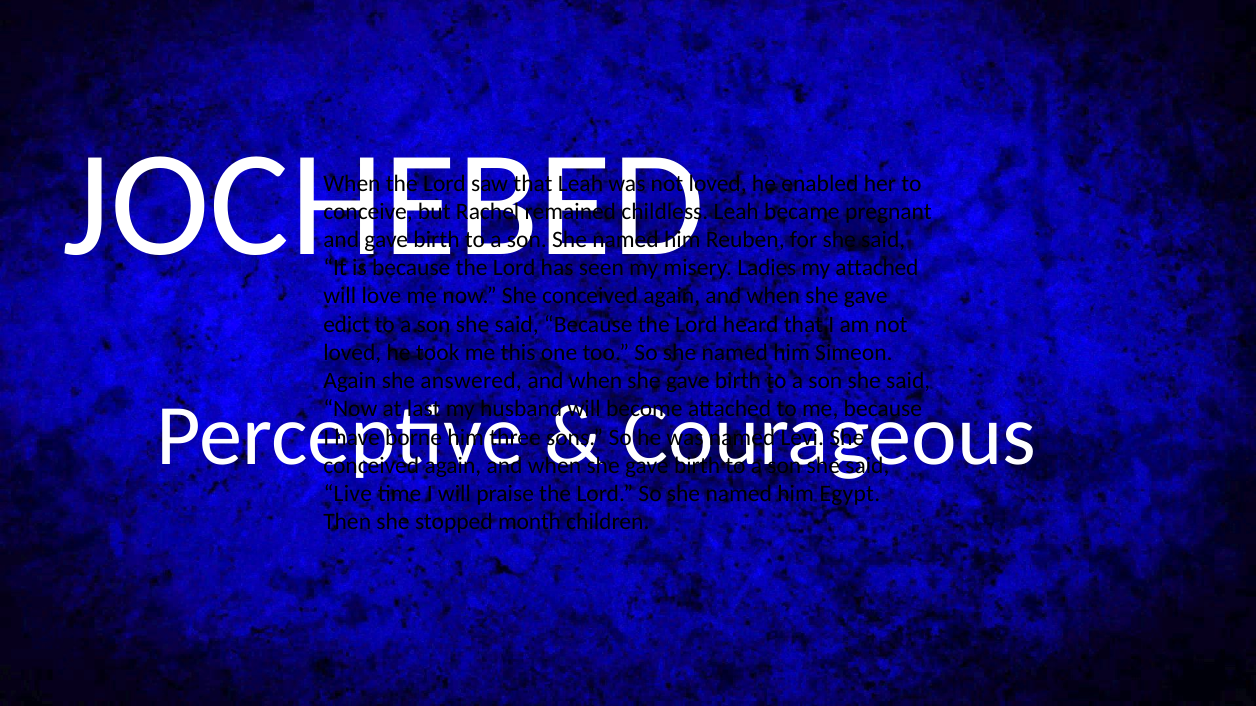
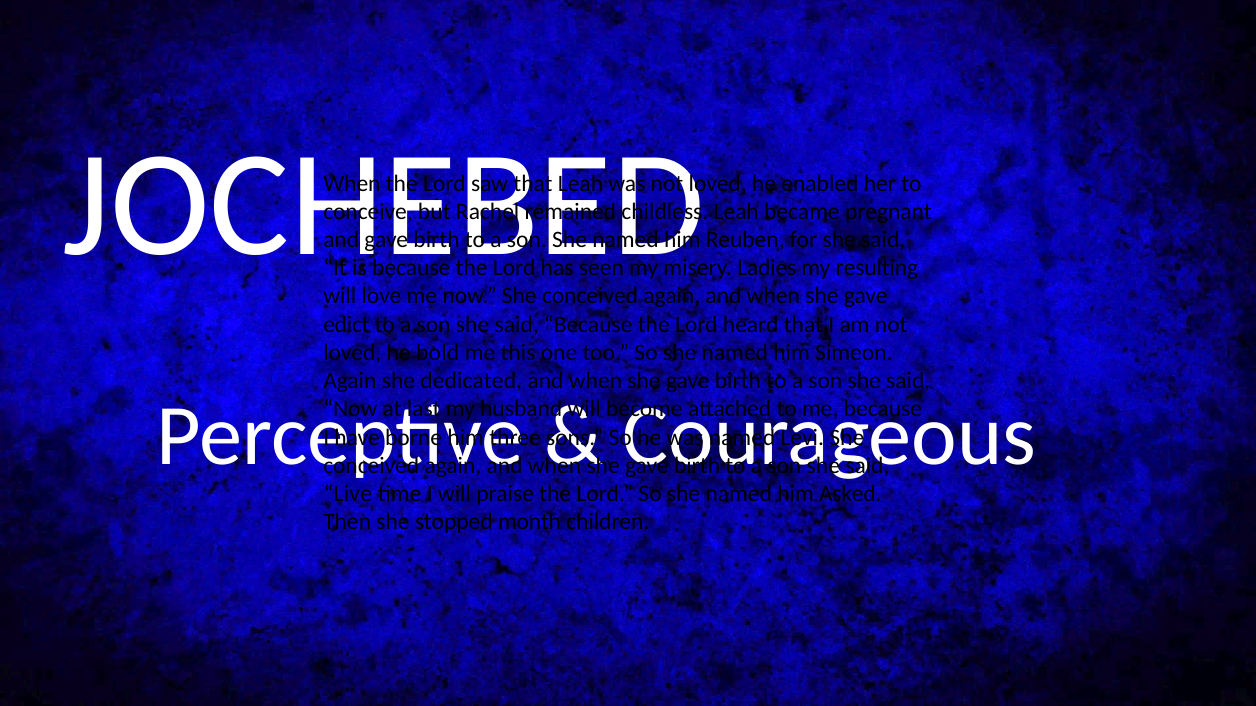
my attached: attached -> resulting
took: took -> bold
answered: answered -> dedicated
Egypt: Egypt -> Asked
